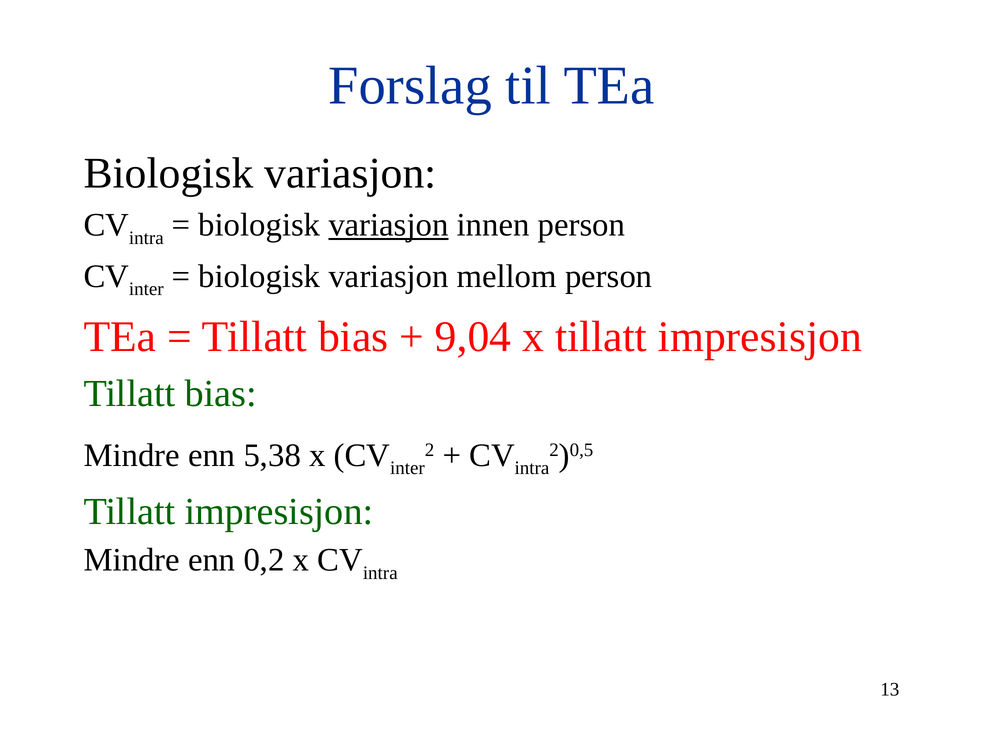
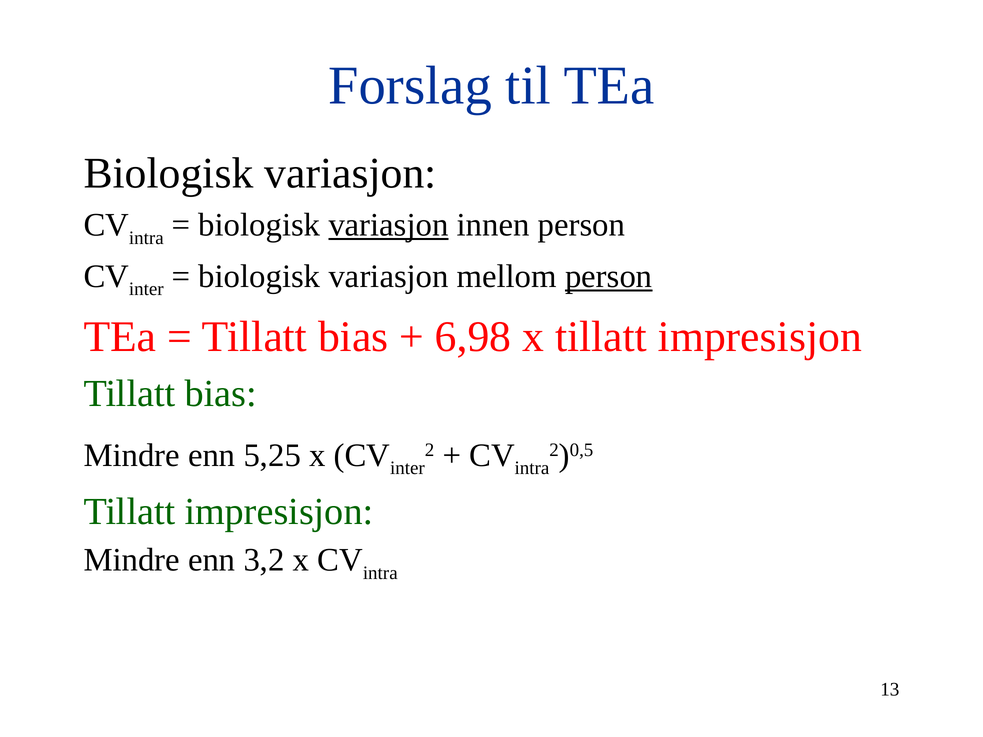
person at (609, 276) underline: none -> present
9,04: 9,04 -> 6,98
5,38: 5,38 -> 5,25
0,2: 0,2 -> 3,2
